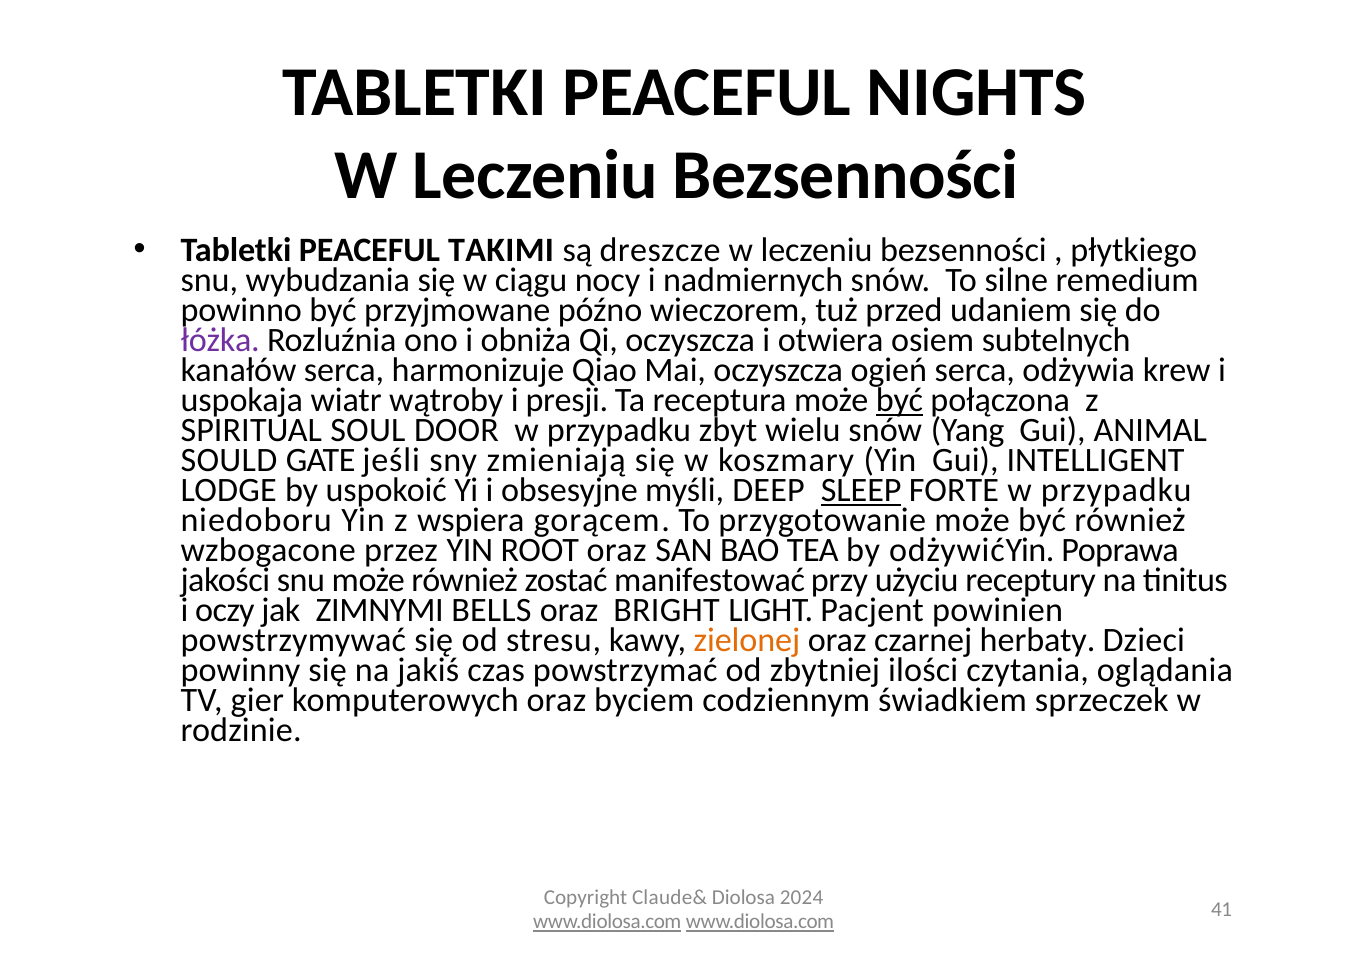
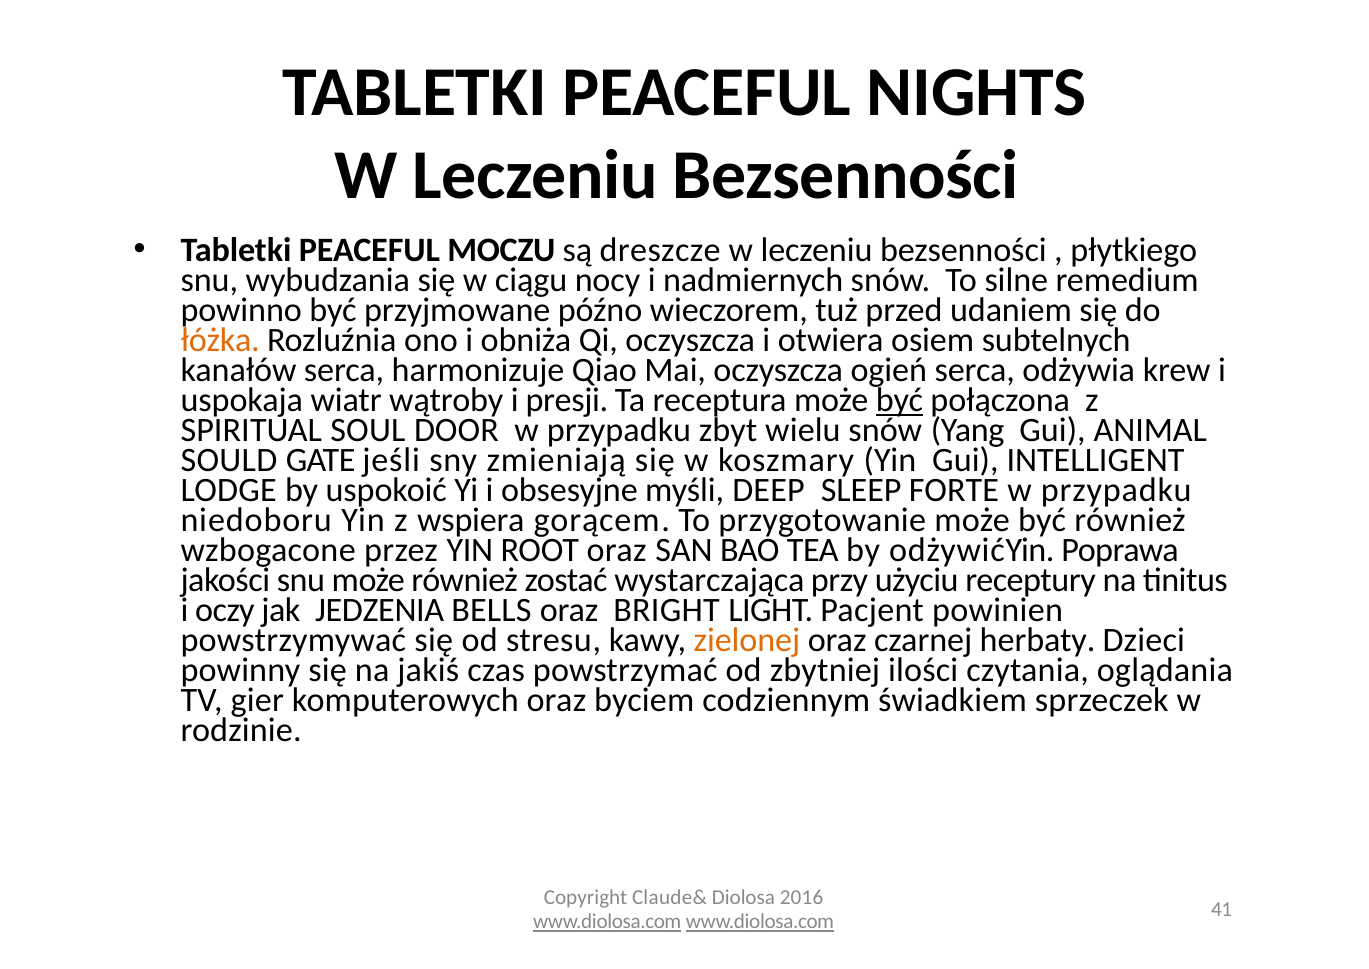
TAKIMI: TAKIMI -> MOCZU
łóżka colour: purple -> orange
SLEEP underline: present -> none
manifestować: manifestować -> wystarczająca
ZIMNYMI: ZIMNYMI -> JEDZENIA
2024: 2024 -> 2016
